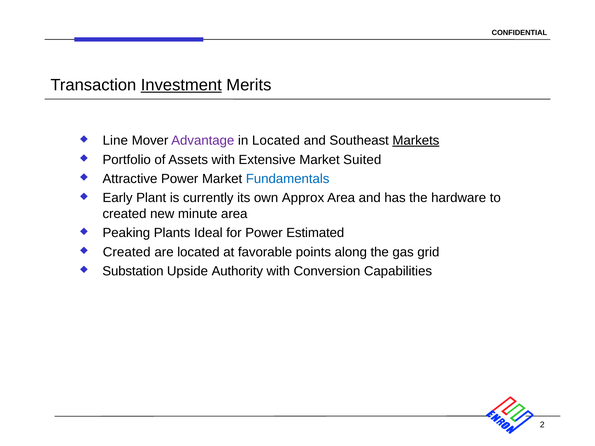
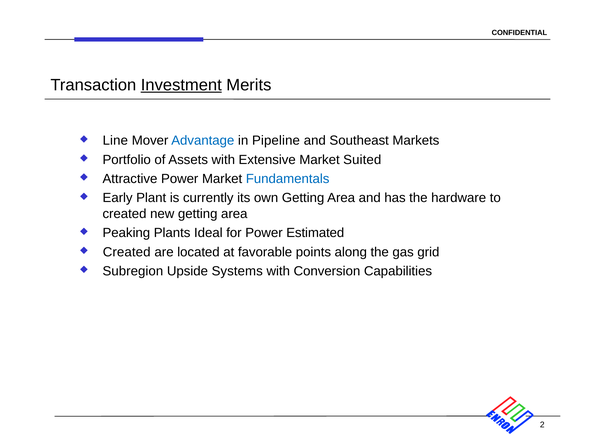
Advantage colour: purple -> blue
in Located: Located -> Pipeline
Markets underline: present -> none
own Approx: Approx -> Getting
new minute: minute -> getting
Substation: Substation -> Subregion
Authority: Authority -> Systems
